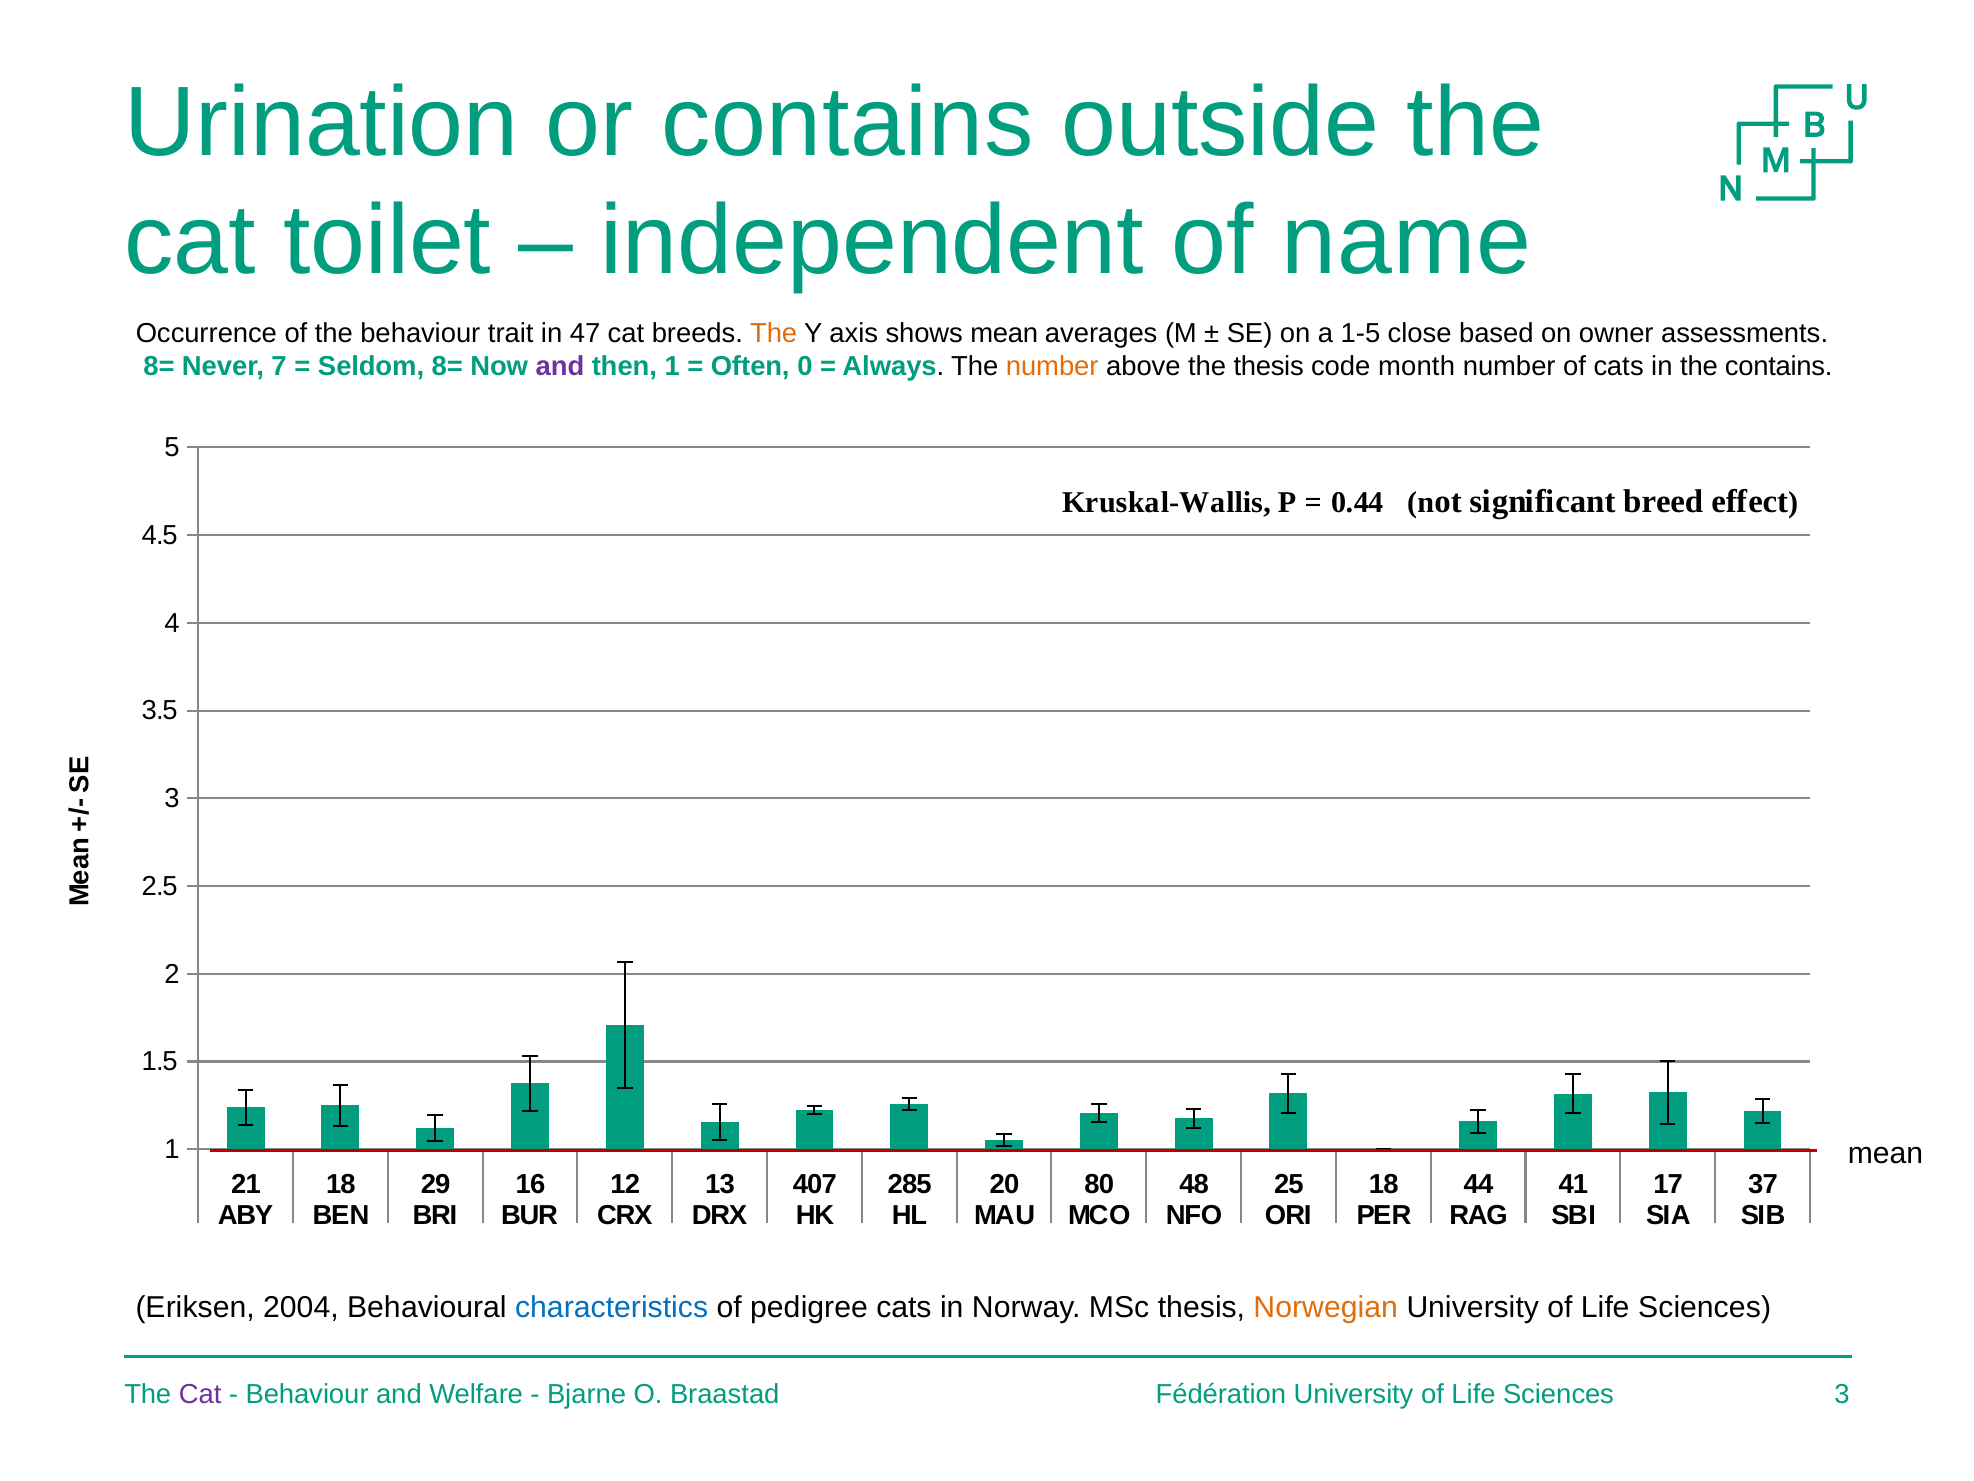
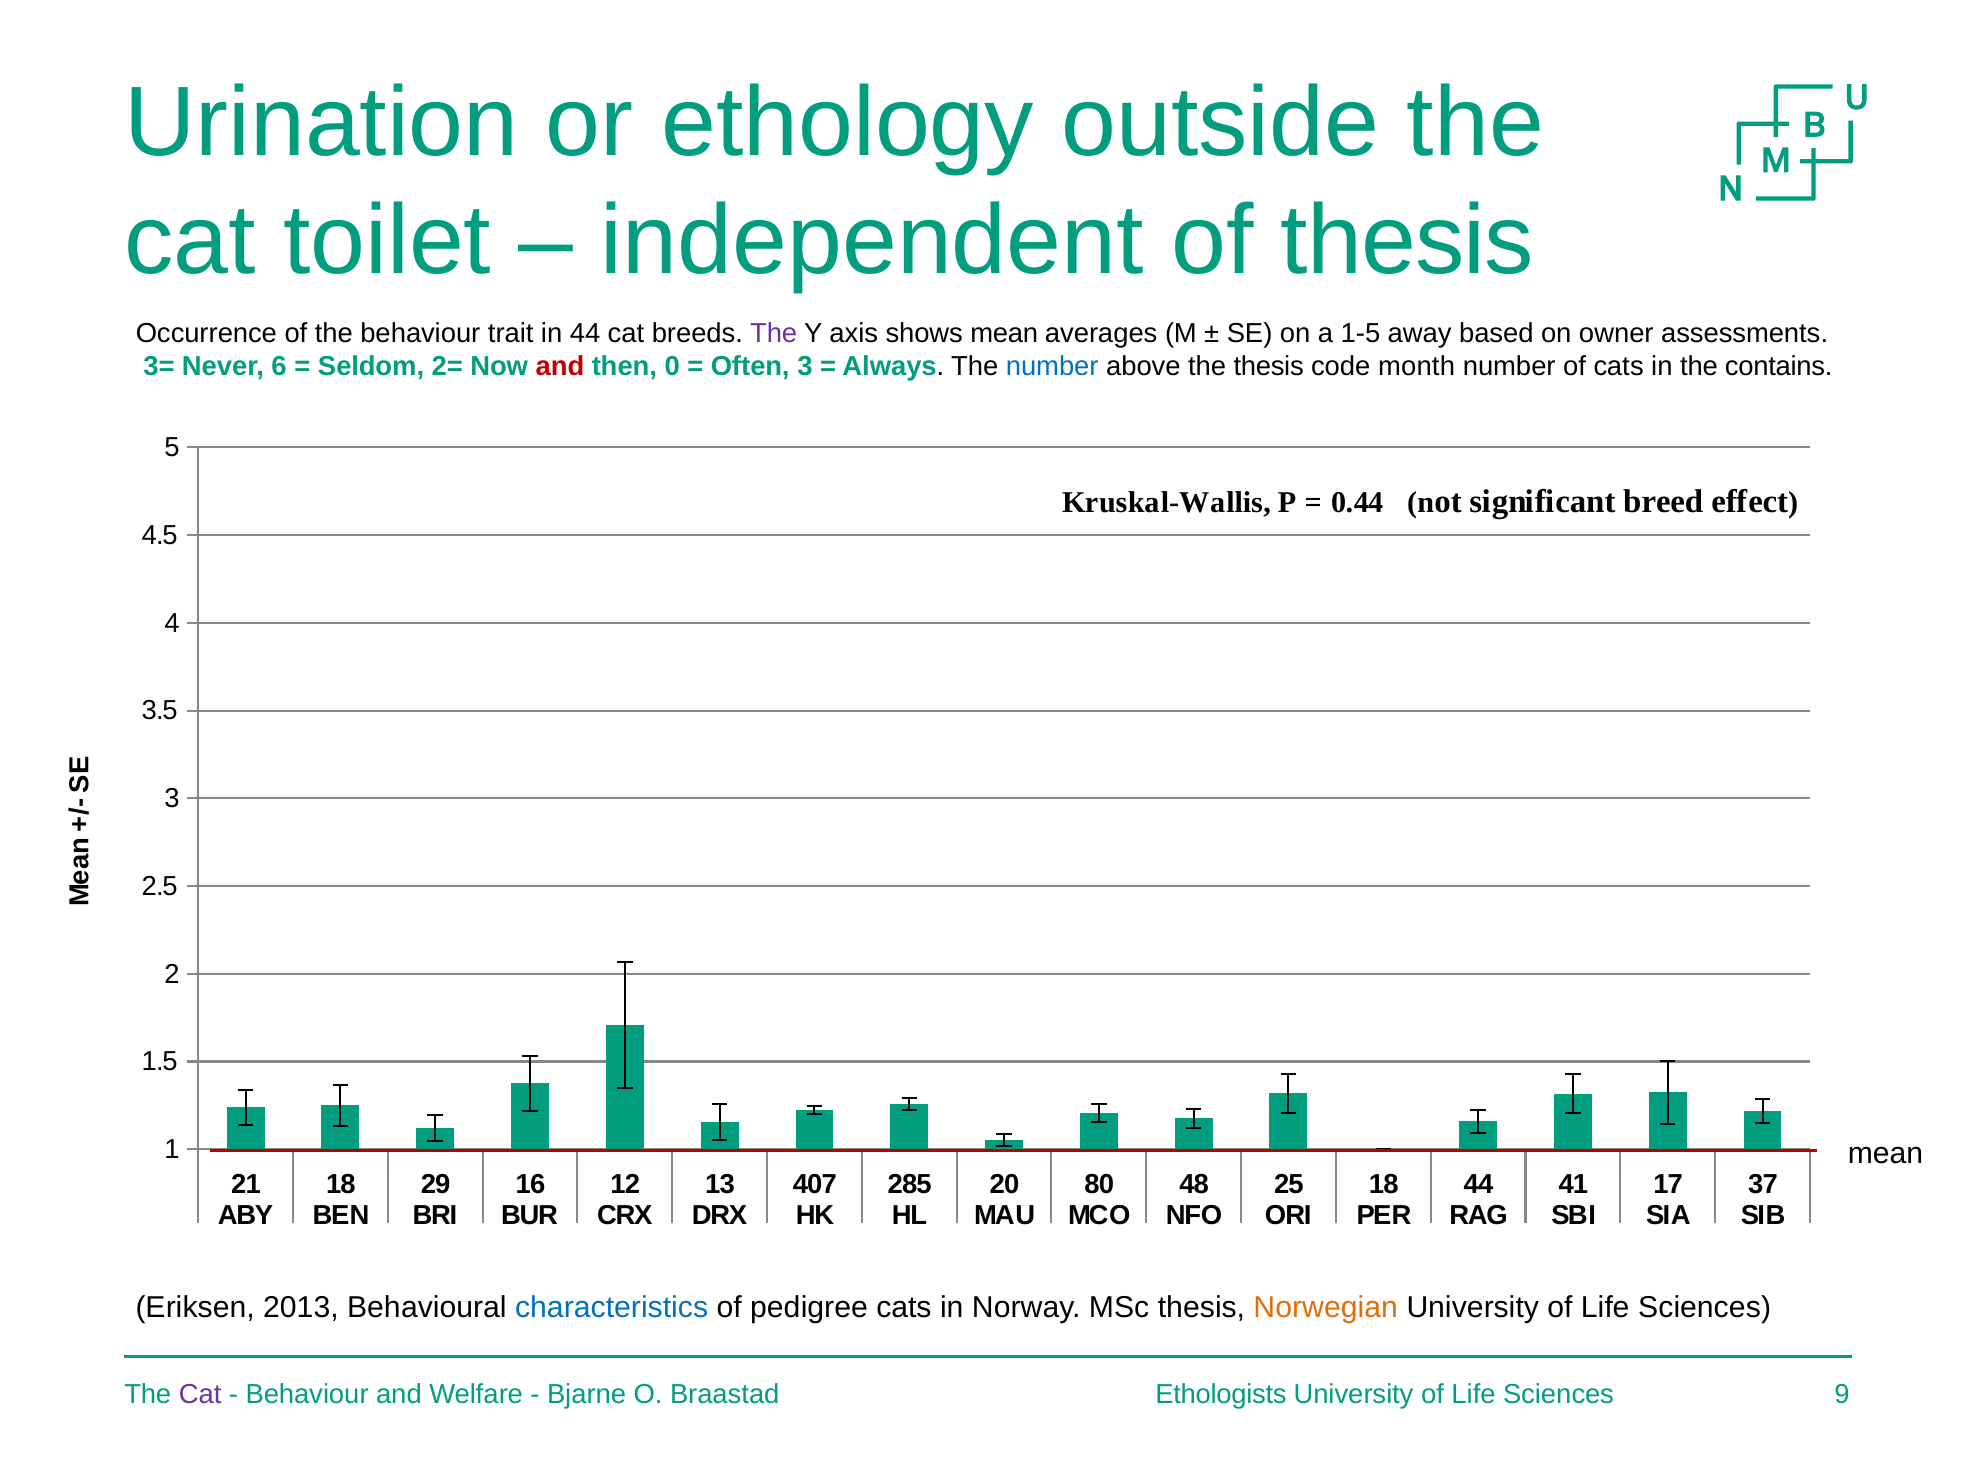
or contains: contains -> ethology
of name: name -> thesis
in 47: 47 -> 44
The at (774, 334) colour: orange -> purple
close: close -> away
8= at (159, 366): 8= -> 3=
7: 7 -> 6
Seldom 8=: 8= -> 2=
and at (560, 366) colour: purple -> red
then 1: 1 -> 0
Often 0: 0 -> 3
number at (1052, 366) colour: orange -> blue
2004: 2004 -> 2013
Fédération: Fédération -> Ethologists
Braastad 3: 3 -> 9
